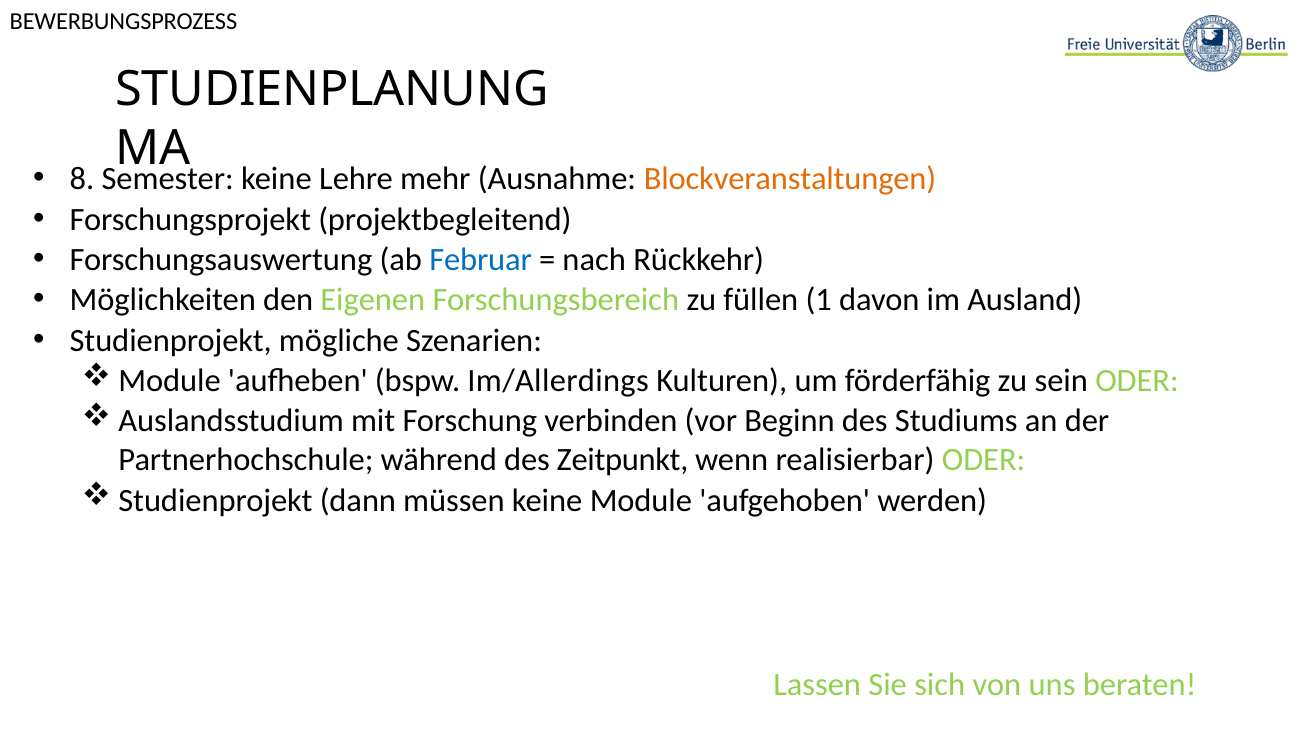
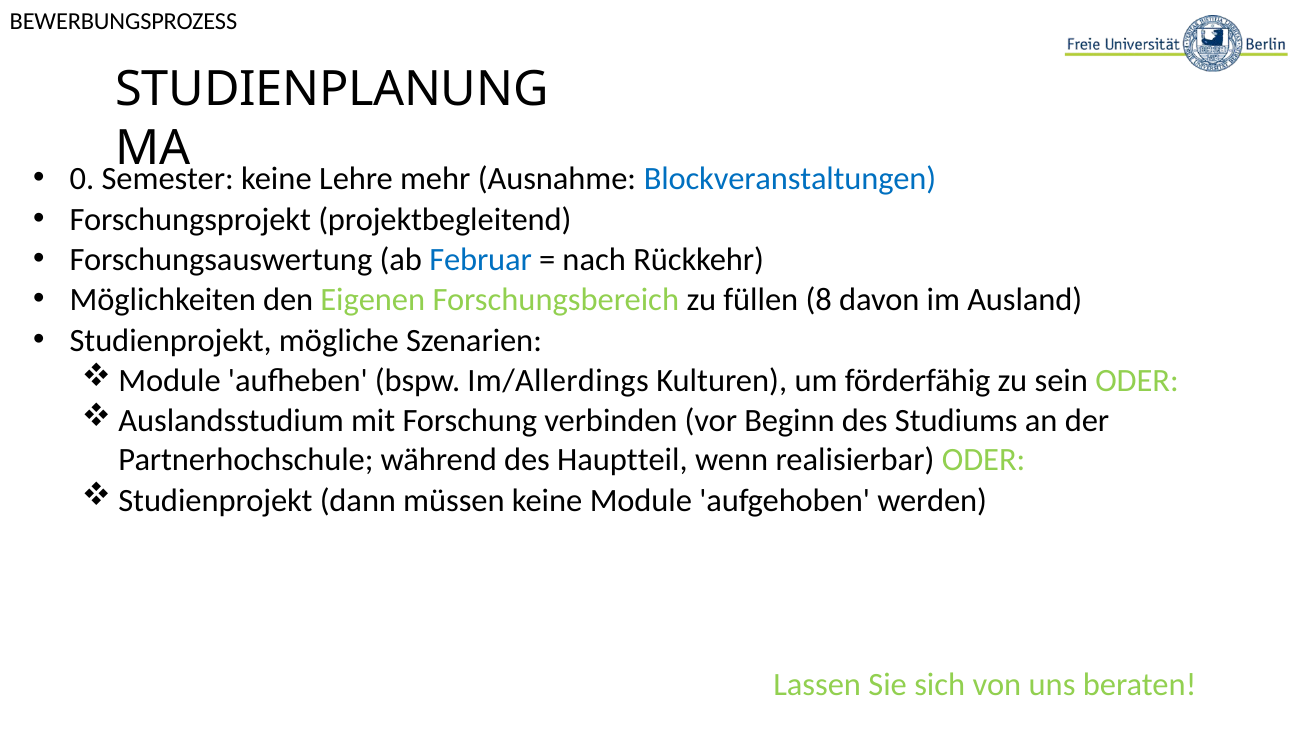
8: 8 -> 0
Blockveranstaltungen colour: orange -> blue
1: 1 -> 8
Zeitpunkt: Zeitpunkt -> Hauptteil
